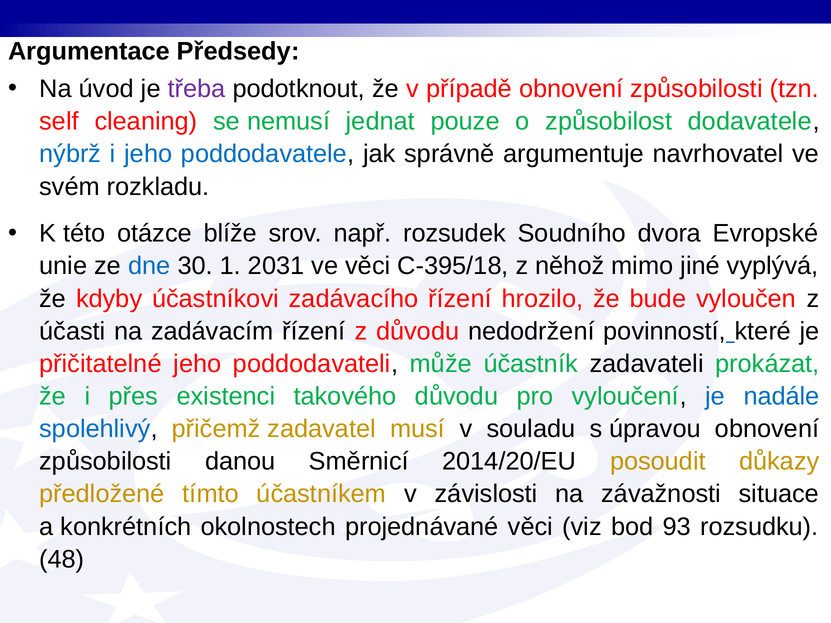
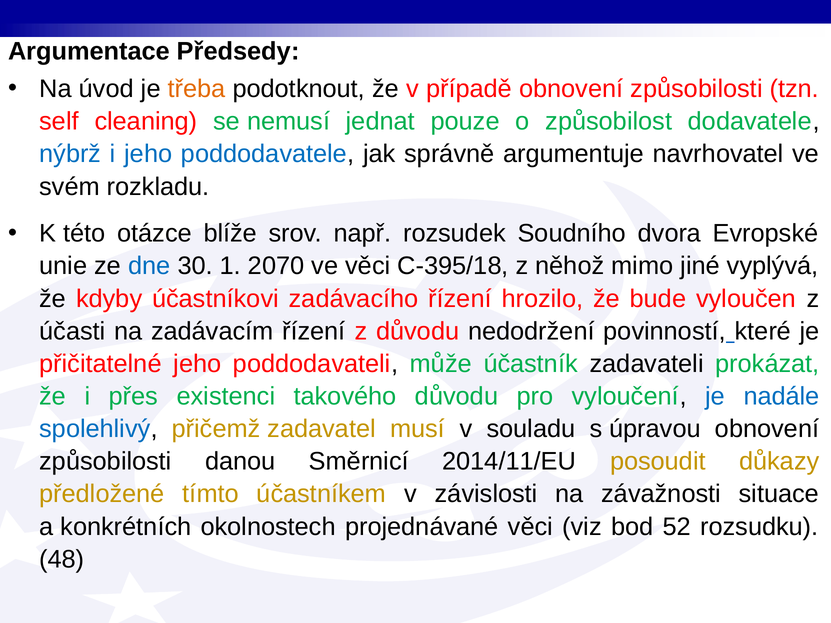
třeba colour: purple -> orange
2031: 2031 -> 2070
2014/20/EU: 2014/20/EU -> 2014/11/EU
93: 93 -> 52
